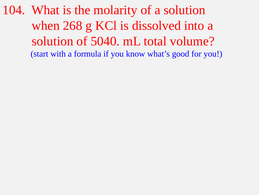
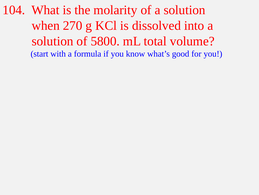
268: 268 -> 270
5040: 5040 -> 5800
